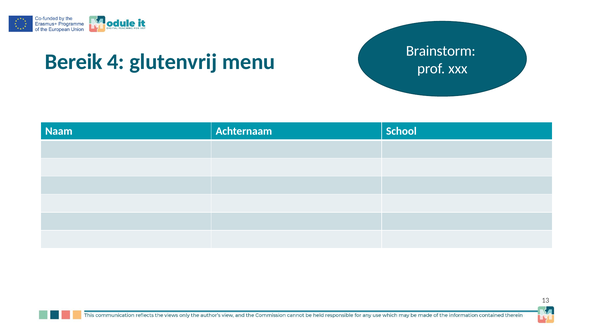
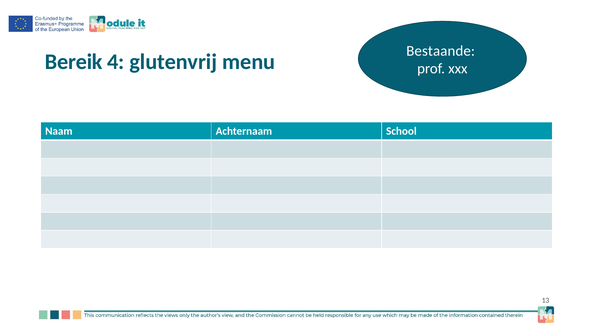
Brainstorm: Brainstorm -> Bestaande
